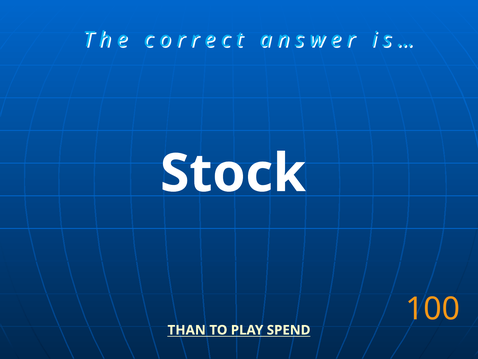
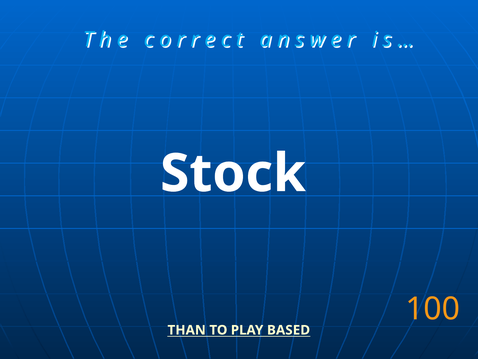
SPEND: SPEND -> BASED
